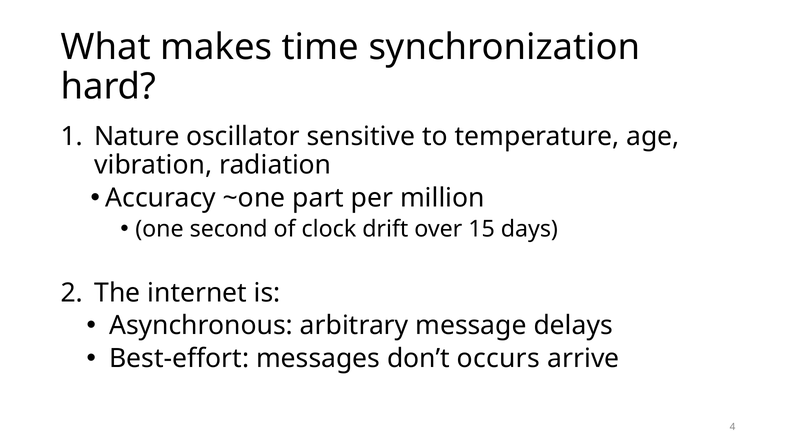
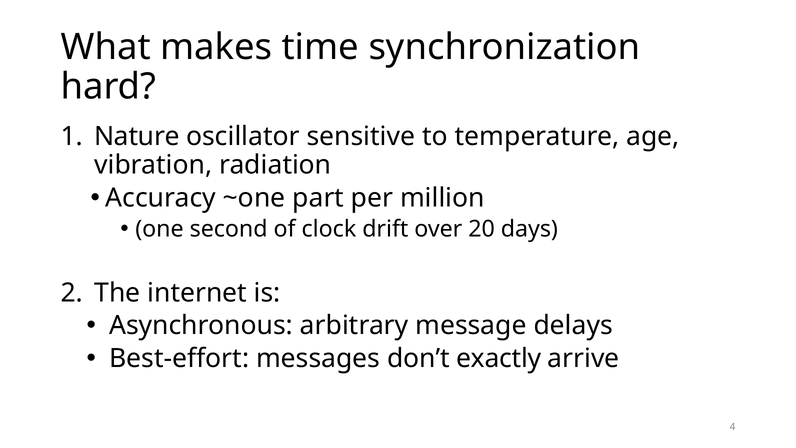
15: 15 -> 20
occurs: occurs -> exactly
